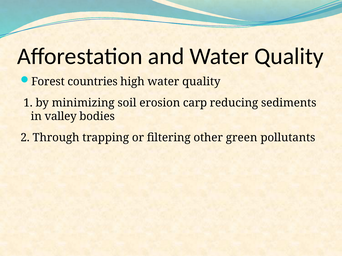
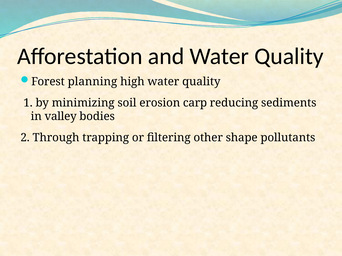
countries: countries -> planning
green: green -> shape
